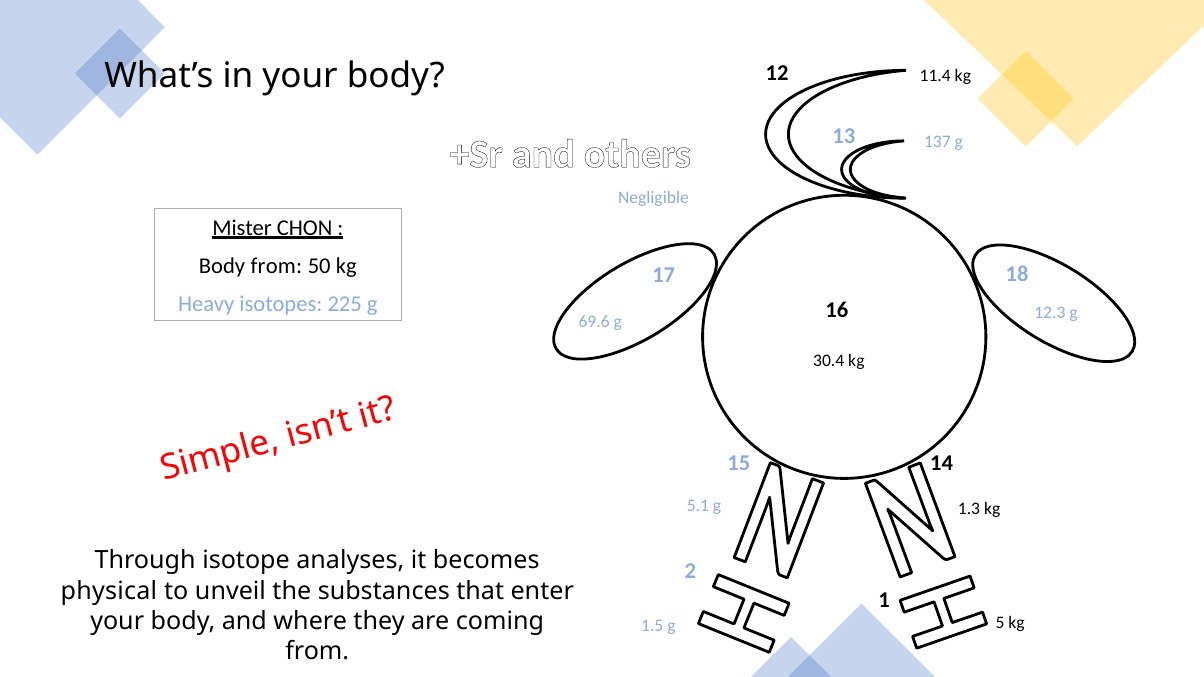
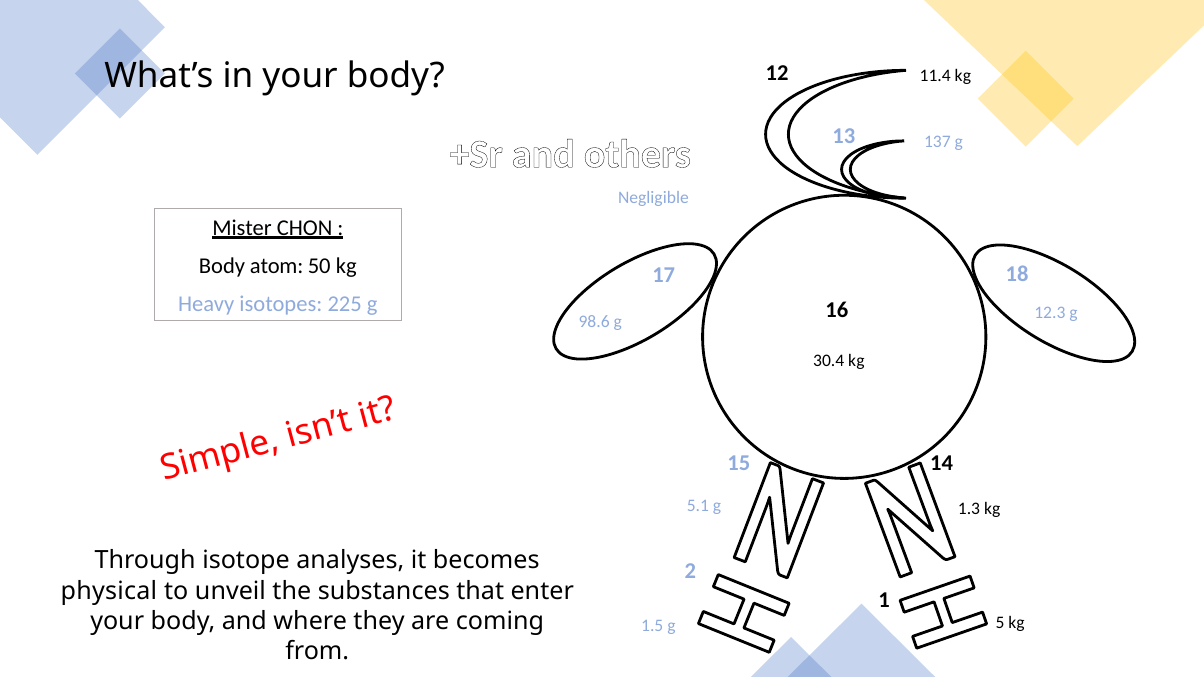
Body from: from -> atom
69.6: 69.6 -> 98.6
